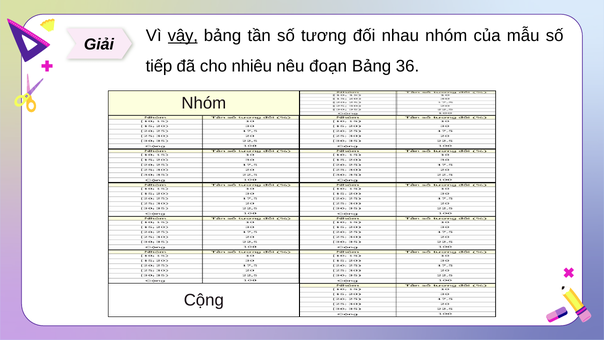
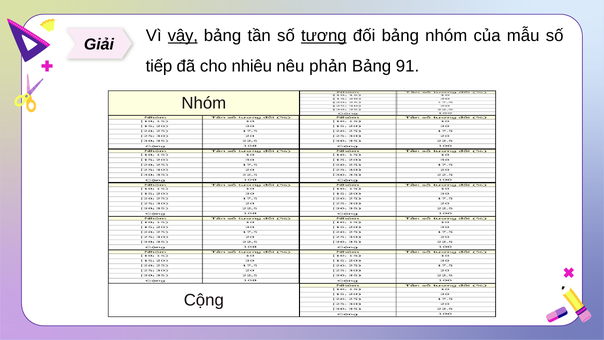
tương underline: none -> present
đối nhau: nhau -> bảng
đoạn: đoạn -> phản
36: 36 -> 91
